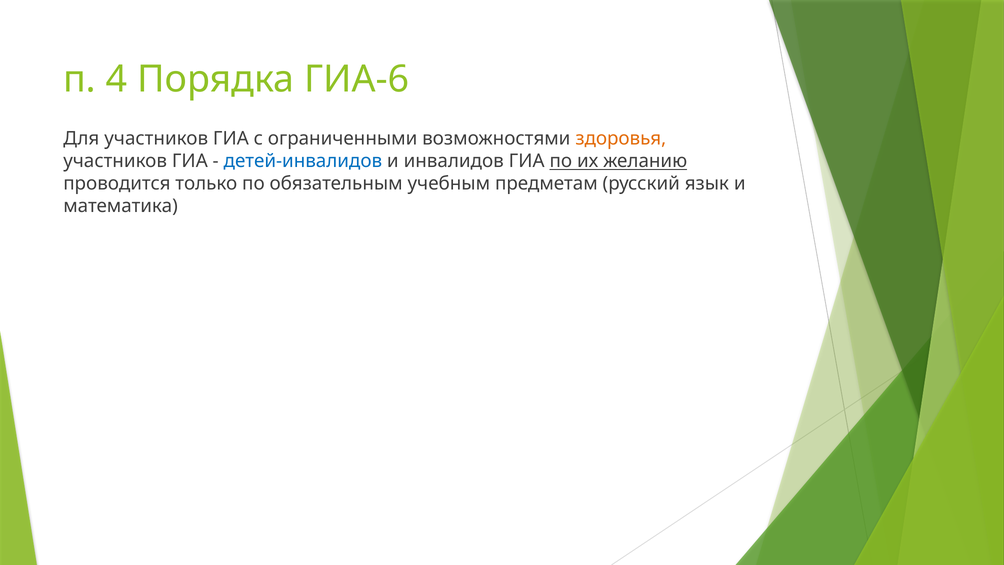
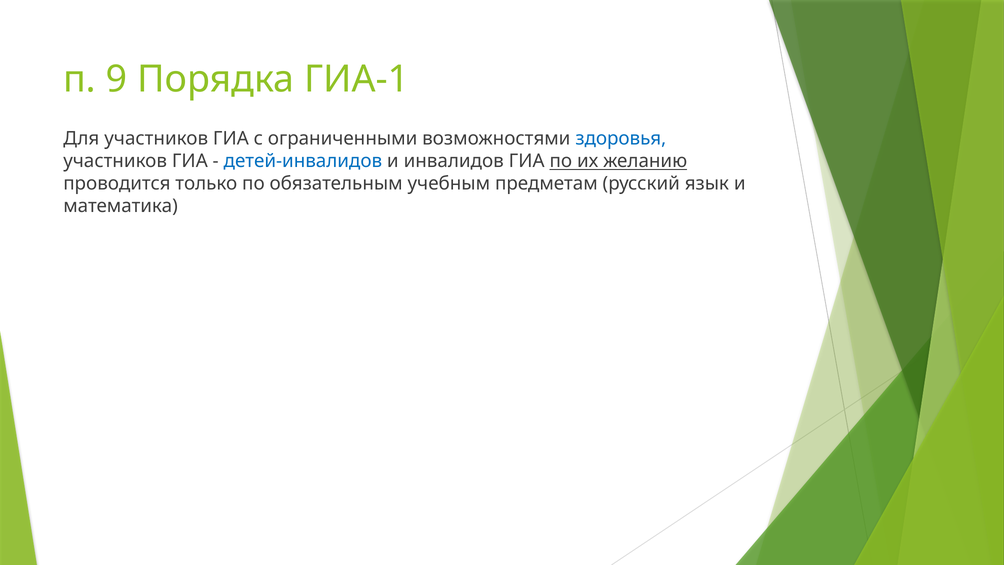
4: 4 -> 9
ГИА-6: ГИА-6 -> ГИА-1
здоровья colour: orange -> blue
